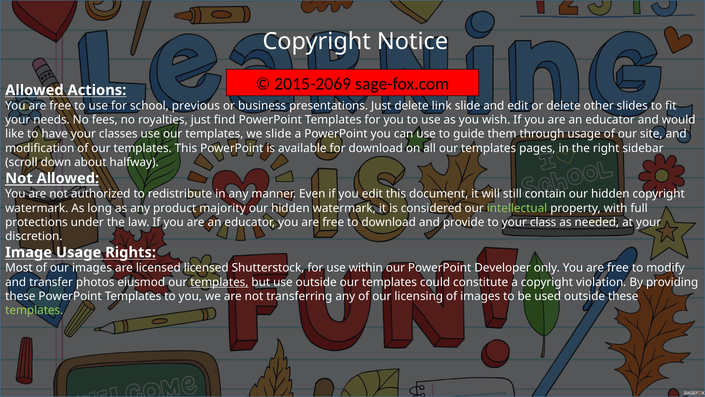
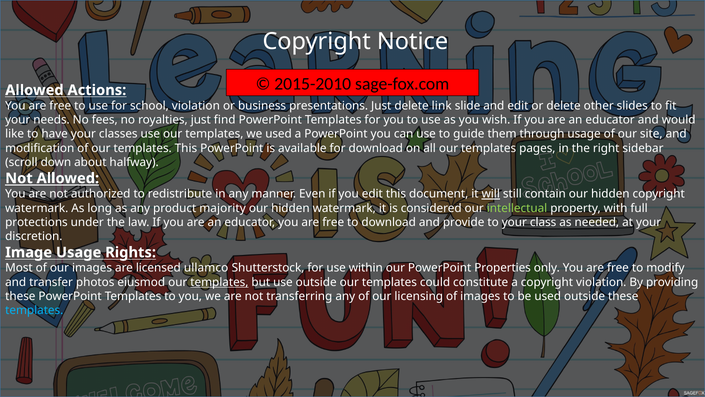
2015-2069: 2015-2069 -> 2015-2010
school previous: previous -> violation
we slide: slide -> used
will underline: none -> present
licensed licensed: licensed -> ullamco
Developer: Developer -> Properties
templates at (34, 310) colour: light green -> light blue
